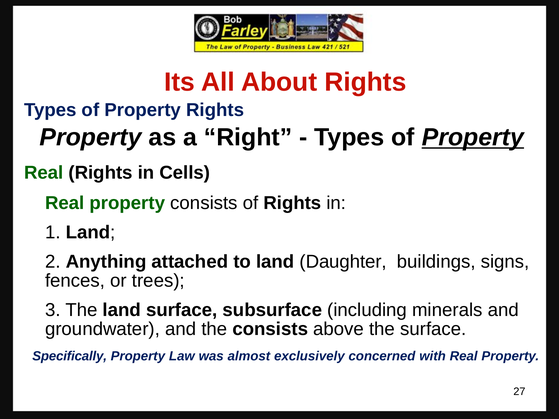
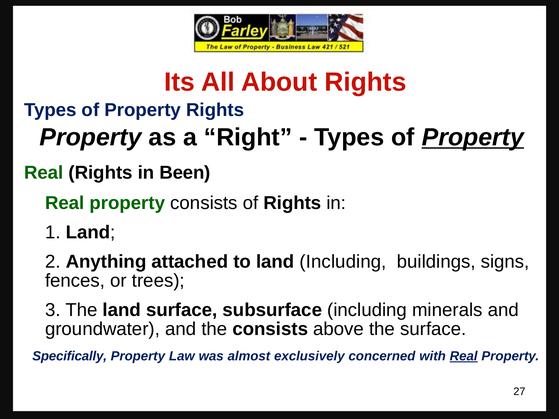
Cells: Cells -> Been
land Daughter: Daughter -> Including
Real at (464, 356) underline: none -> present
